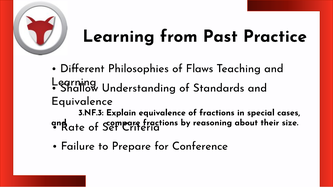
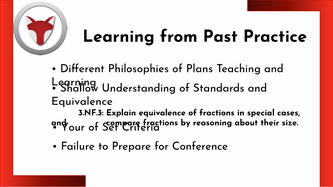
Flaws: Flaws -> Plans
Rate: Rate -> Your
